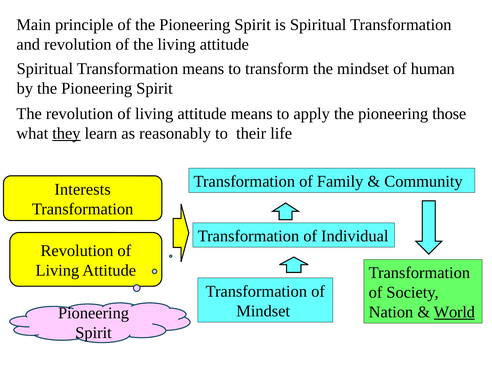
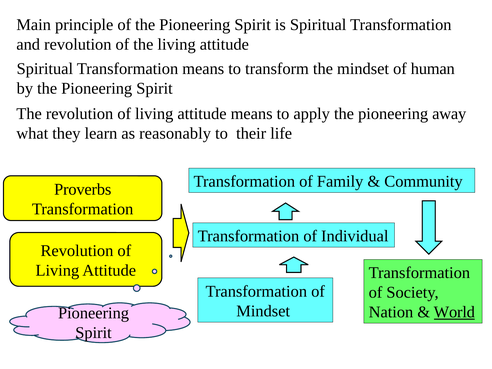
those: those -> away
they underline: present -> none
Interests: Interests -> Proverbs
